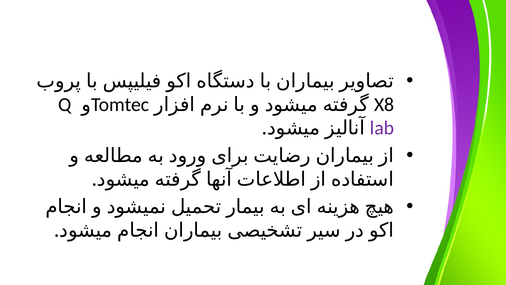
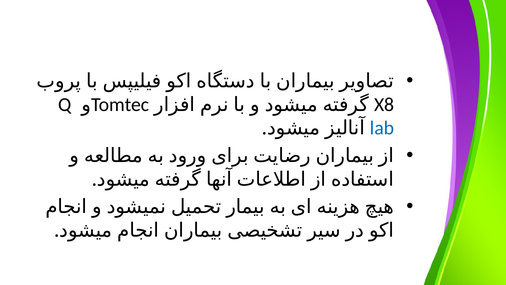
lab colour: purple -> blue
